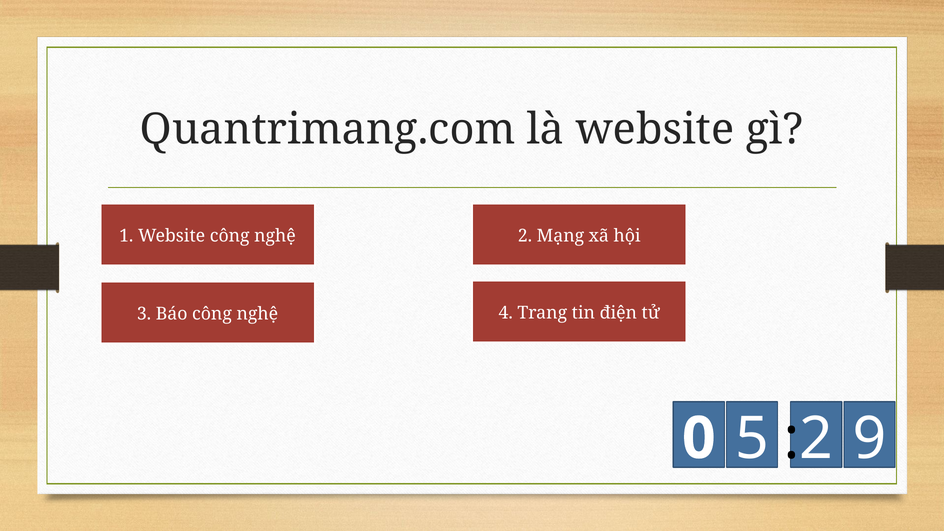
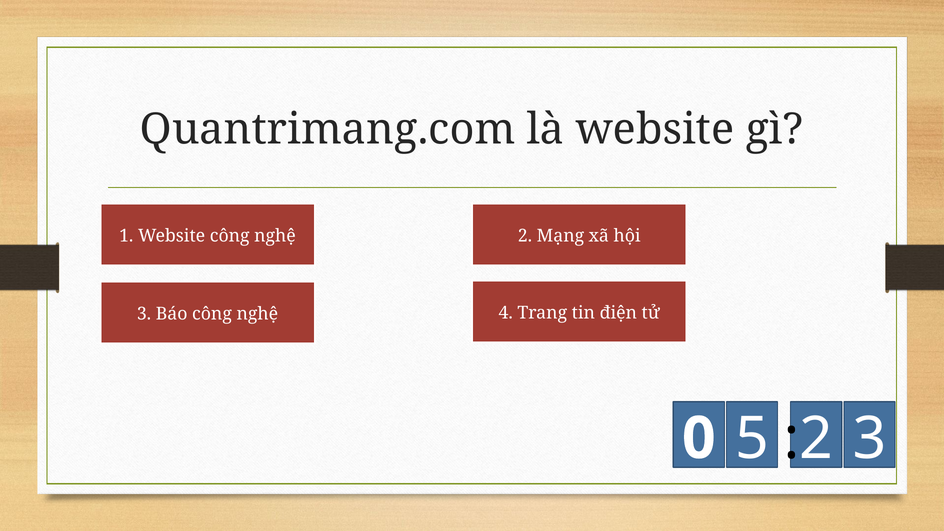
5 9: 9 -> 3
